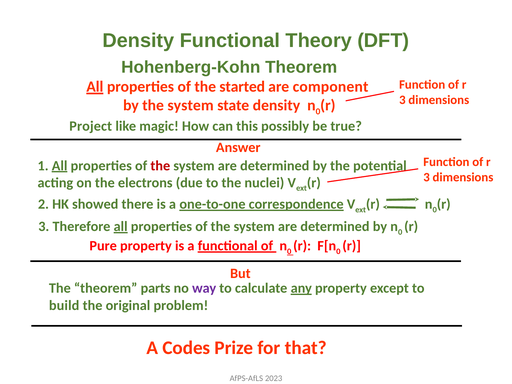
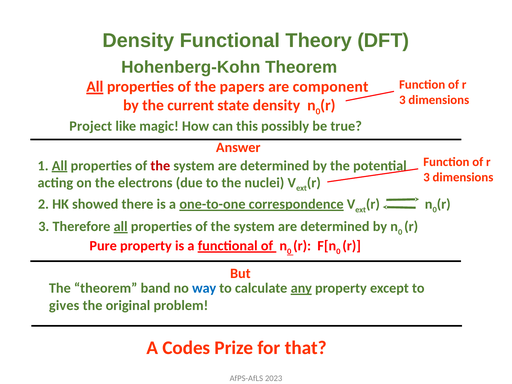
started: started -> papers
by the system: system -> current
parts: parts -> band
way colour: purple -> blue
build: build -> gives
